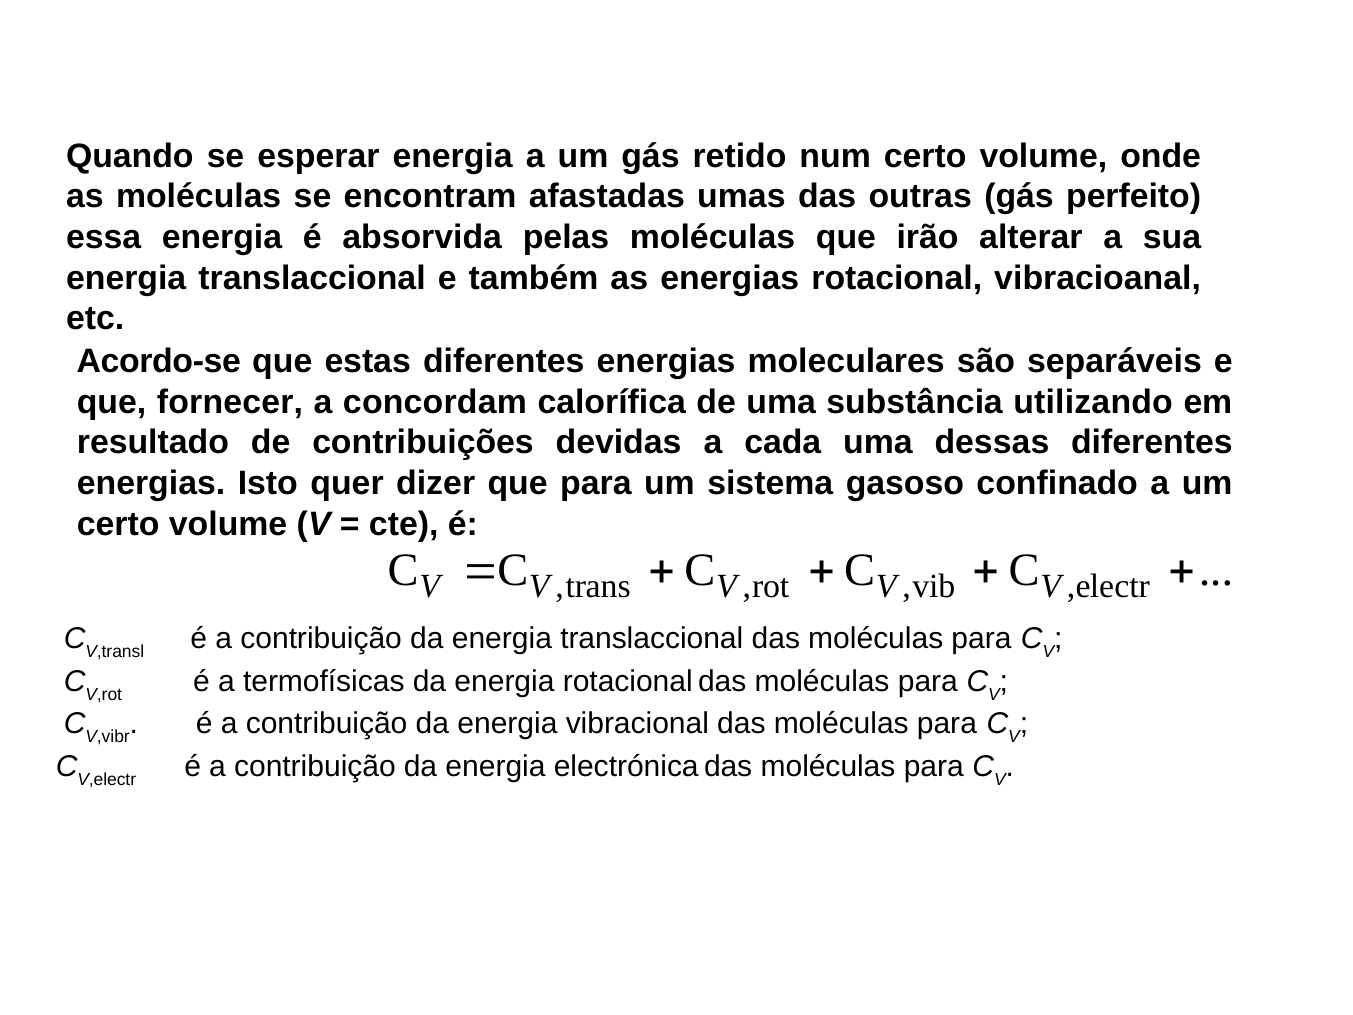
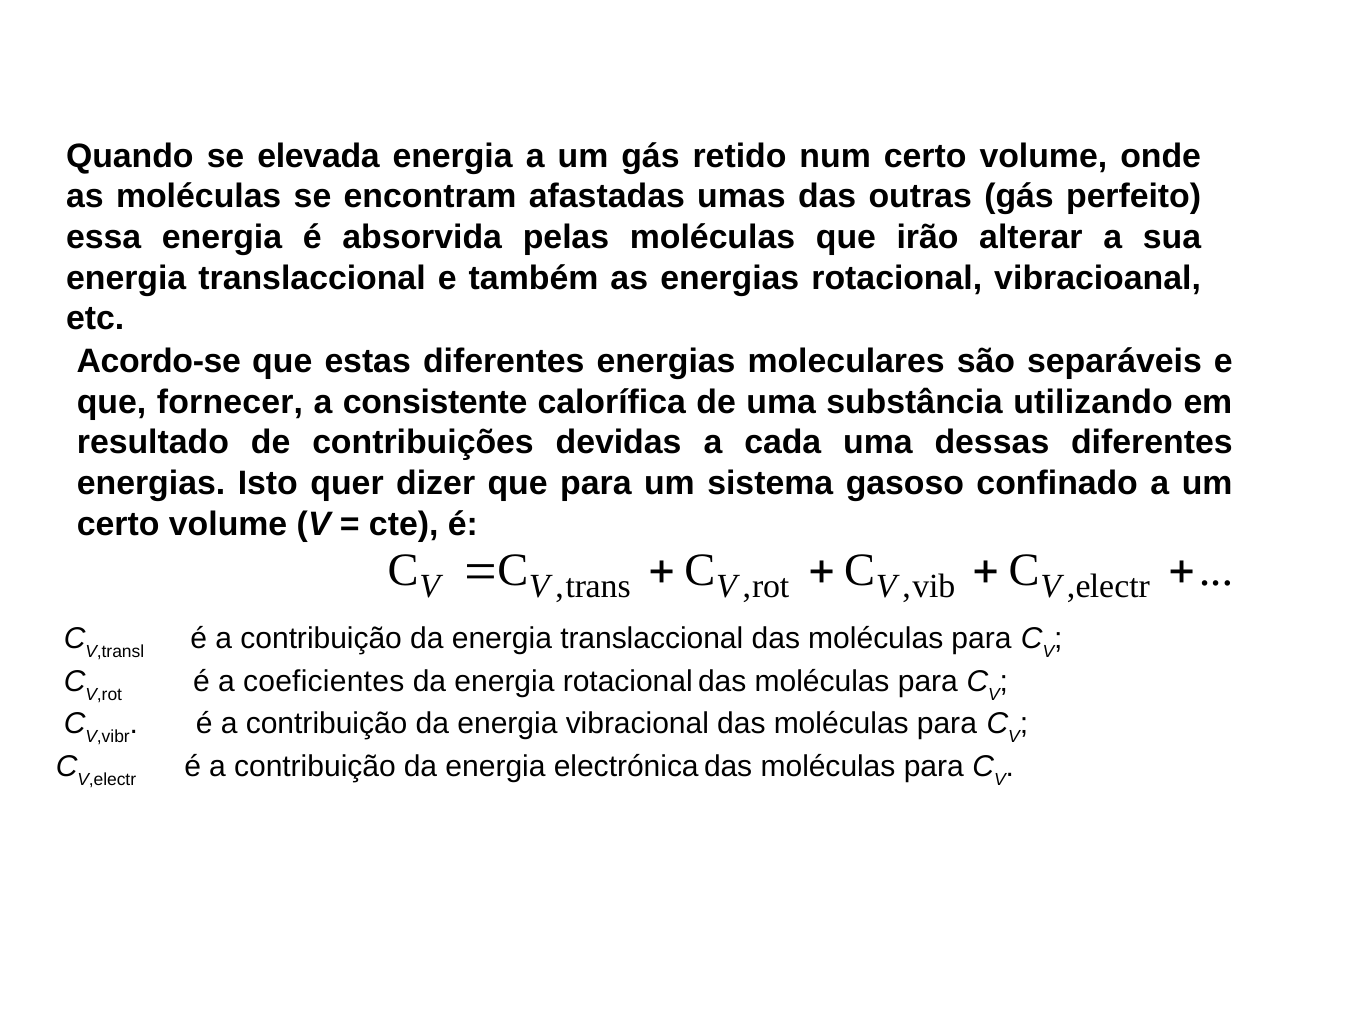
esperar: esperar -> elevada
concordam: concordam -> consistente
termofísicas: termofísicas -> coeficientes
